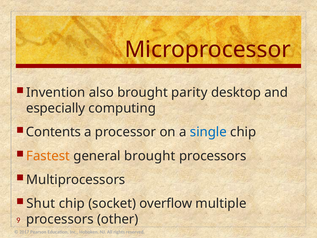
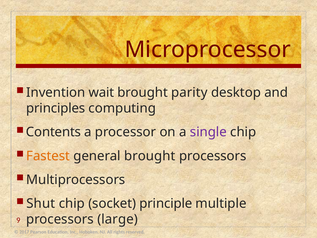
also: also -> wait
especially: especially -> principles
single colour: blue -> purple
overflow: overflow -> principle
other: other -> large
